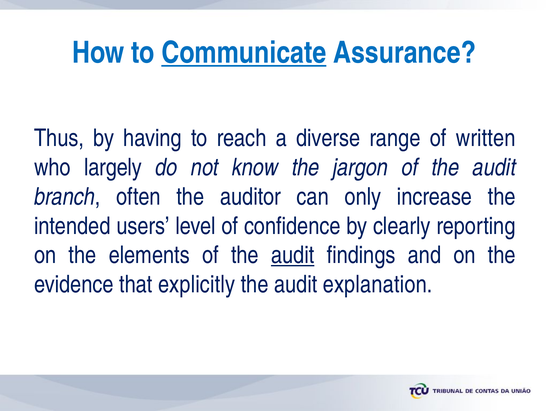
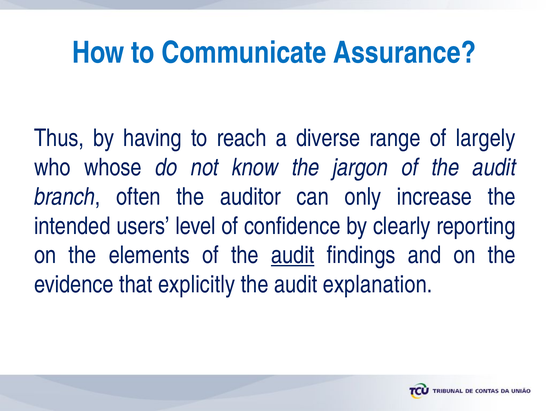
Communicate underline: present -> none
written: written -> largely
largely: largely -> whose
